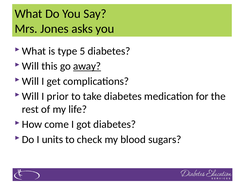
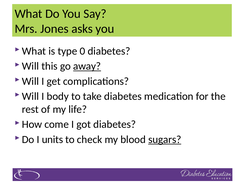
5: 5 -> 0
prior: prior -> body
sugars underline: none -> present
